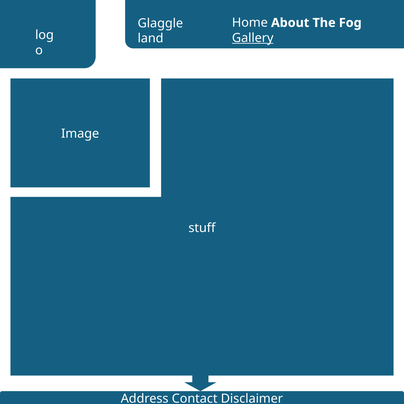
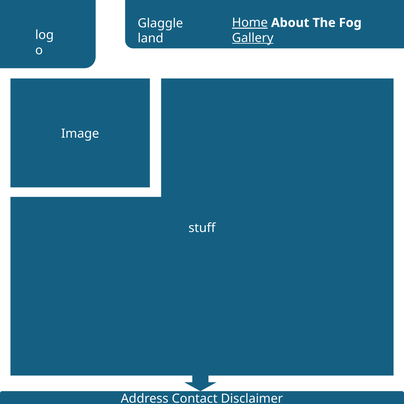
Home underline: none -> present
